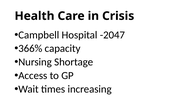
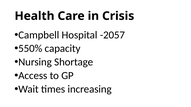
-2047: -2047 -> -2057
366%: 366% -> 550%
